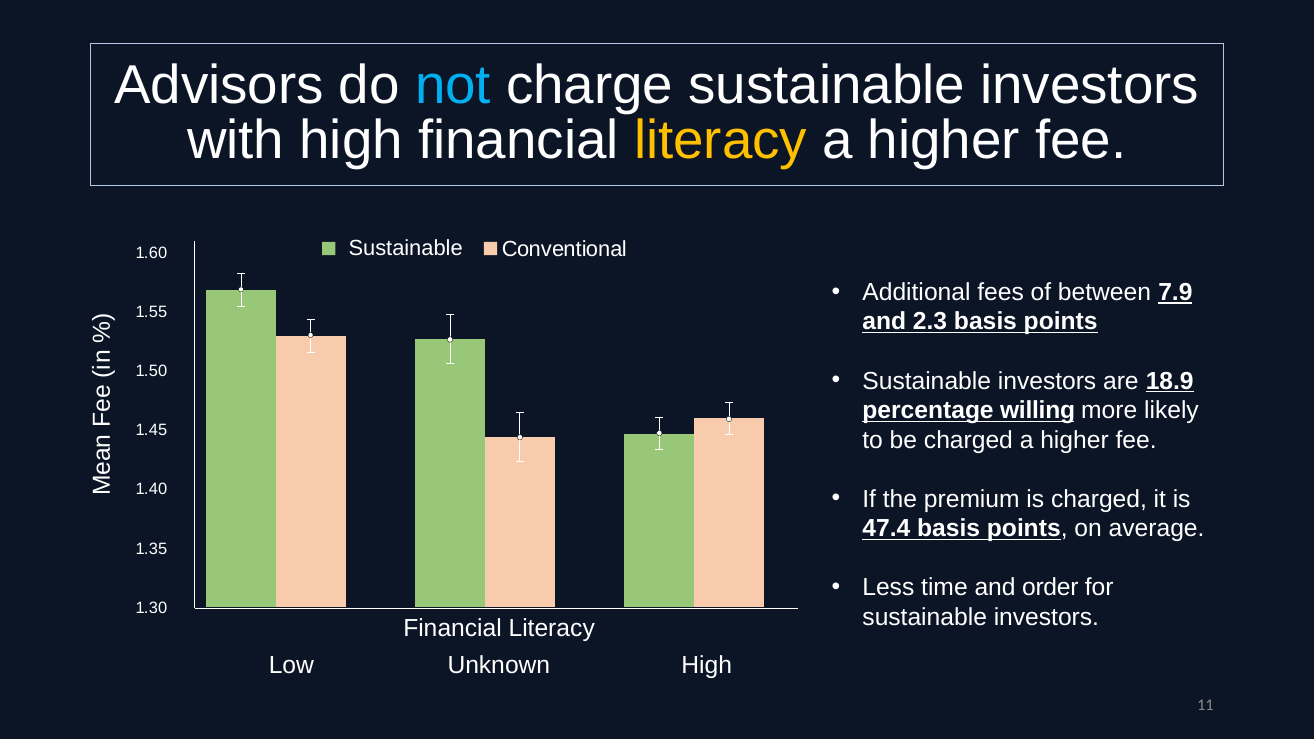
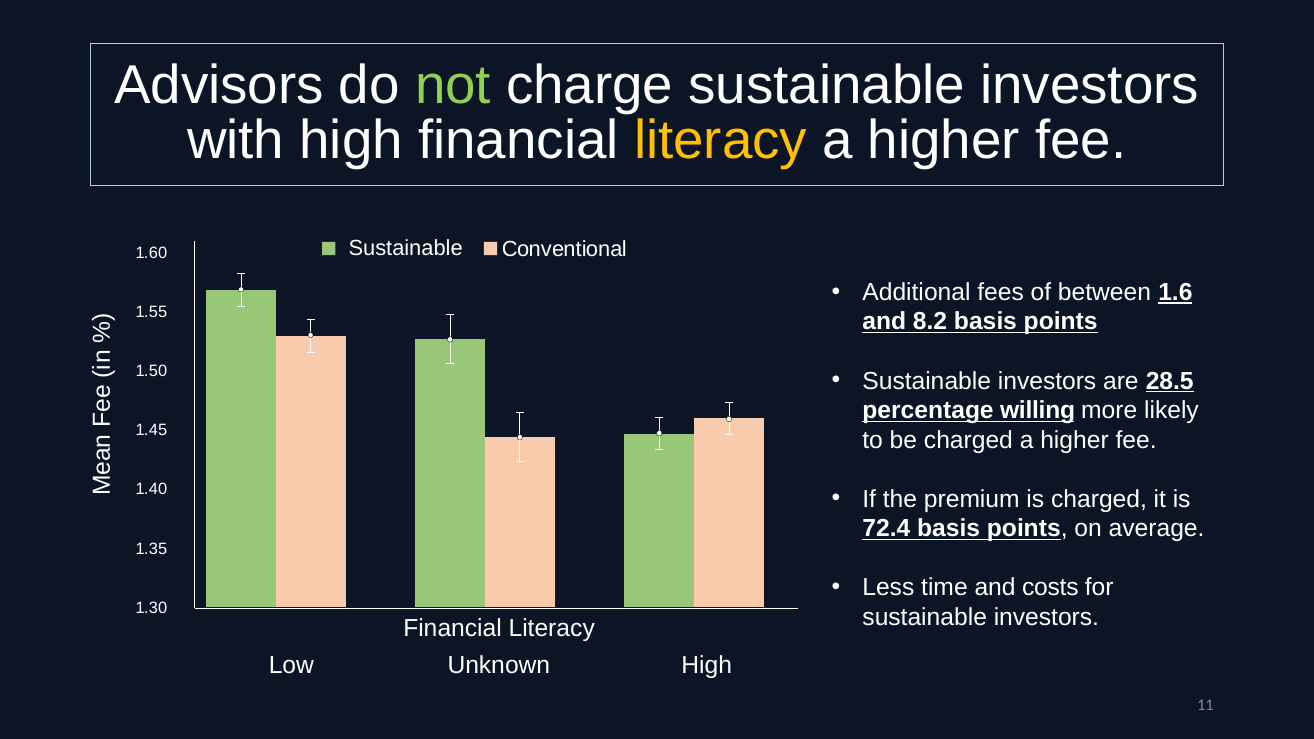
not colour: light blue -> light green
7.9: 7.9 -> 1.6
2.3: 2.3 -> 8.2
18.9: 18.9 -> 28.5
47.4: 47.4 -> 72.4
order: order -> costs
